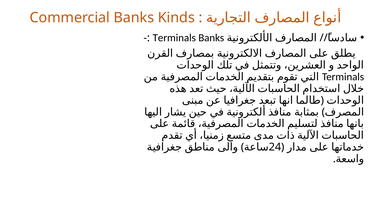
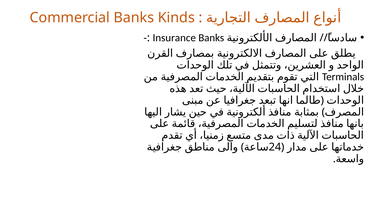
Terminals at (174, 38): Terminals -> Insurance
